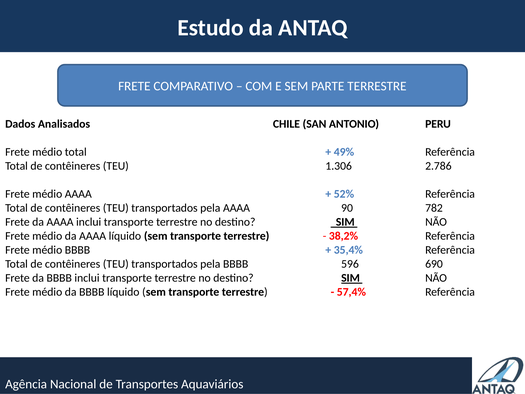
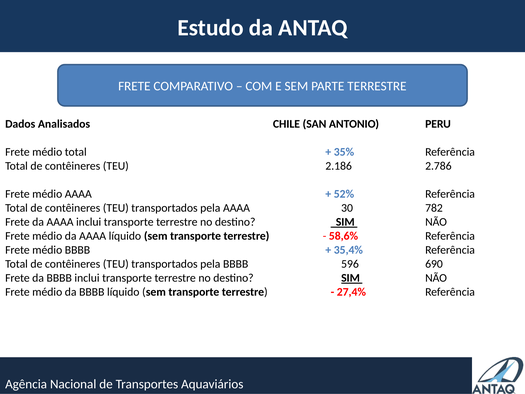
49%: 49% -> 35%
1.306: 1.306 -> 2.186
90: 90 -> 30
38,2%: 38,2% -> 58,6%
57,4%: 57,4% -> 27,4%
